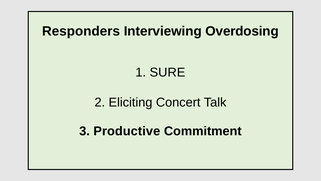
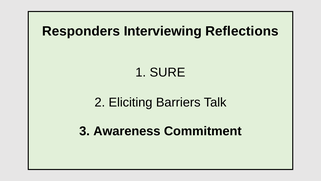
Overdosing: Overdosing -> Reflections
Concert: Concert -> Barriers
Productive: Productive -> Awareness
